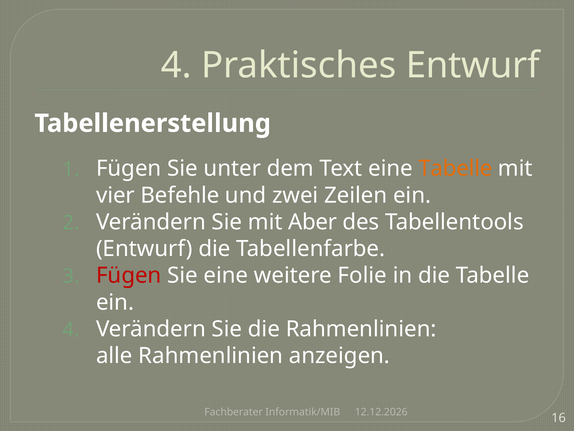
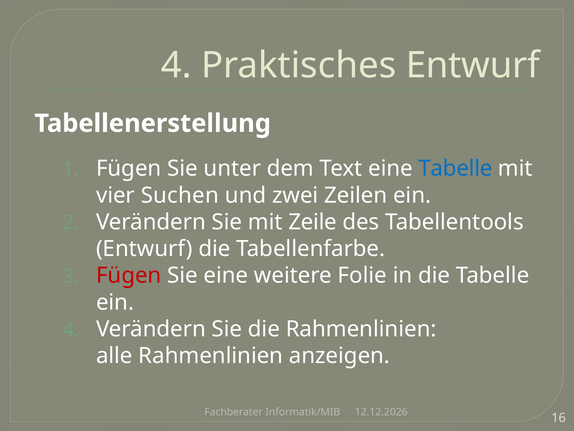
Tabelle at (455, 168) colour: orange -> blue
Befehle: Befehle -> Suchen
Aber: Aber -> Zeile
